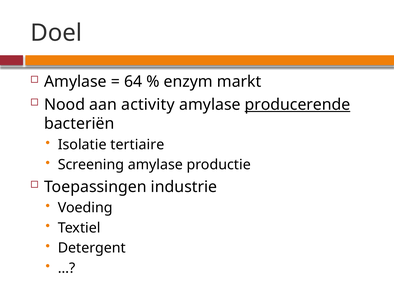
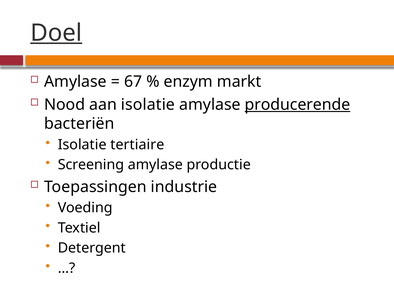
Doel underline: none -> present
64: 64 -> 67
aan activity: activity -> isolatie
